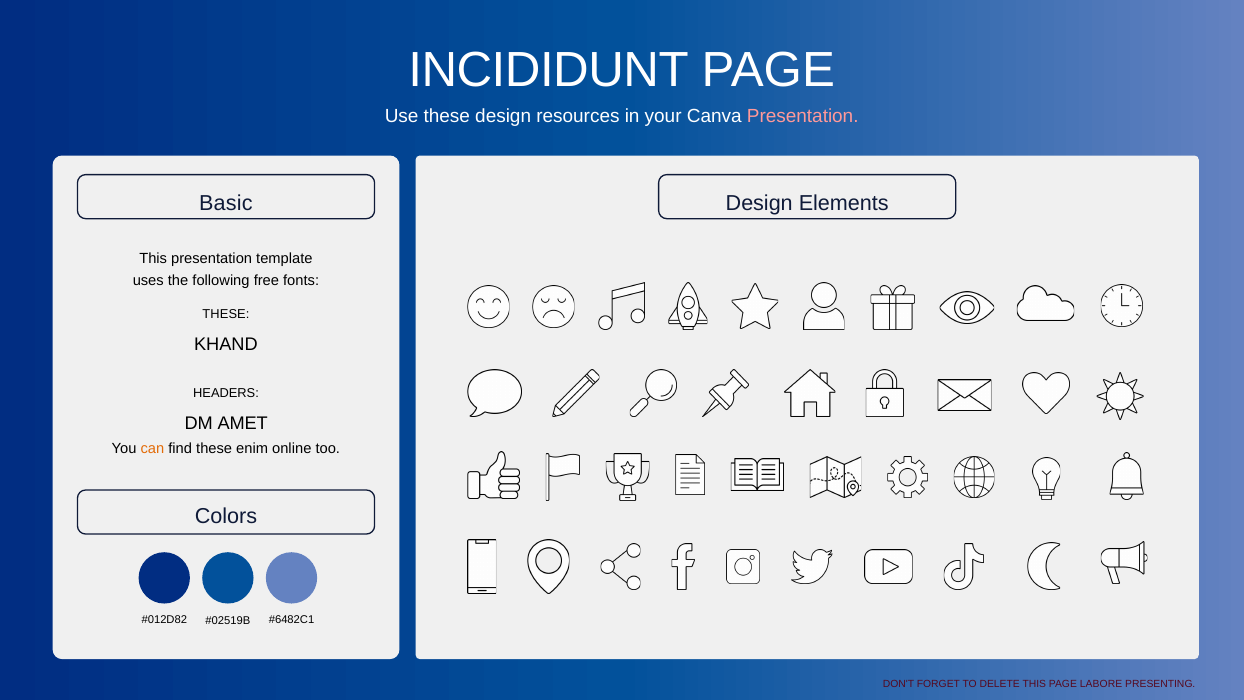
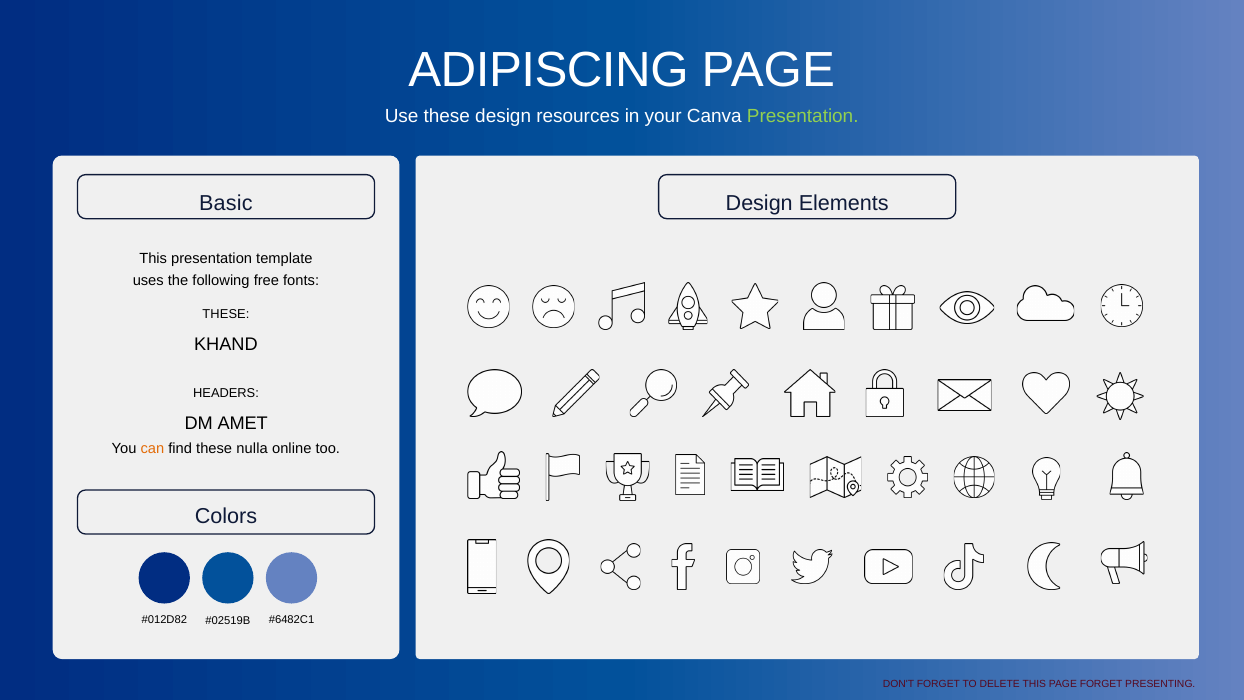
INCIDIDUNT: INCIDIDUNT -> ADIPISCING
Presentation at (803, 116) colour: pink -> light green
enim: enim -> nulla
PAGE LABORE: LABORE -> FORGET
